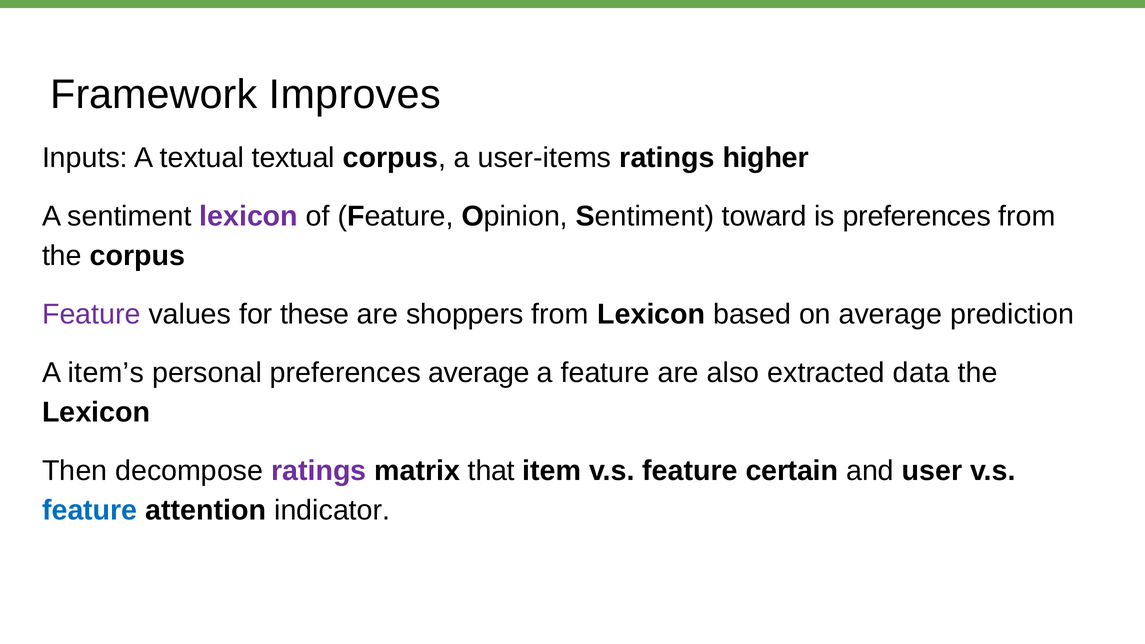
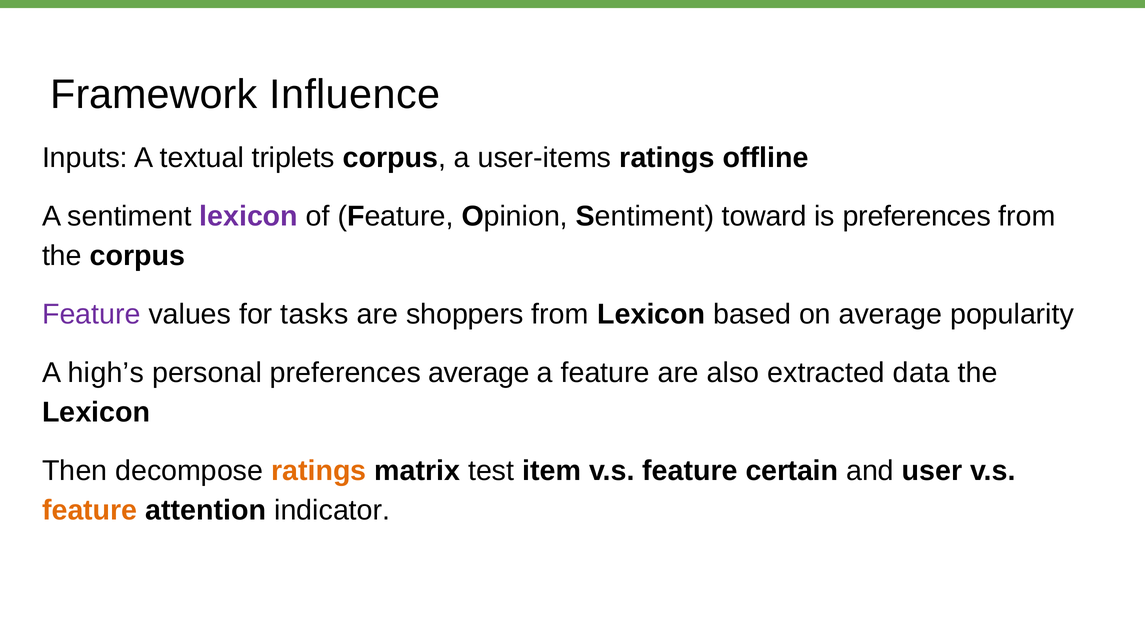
Improves: Improves -> Influence
textual textual: textual -> triplets
higher: higher -> offline
these: these -> tasks
prediction: prediction -> popularity
item’s: item’s -> high’s
ratings at (319, 471) colour: purple -> orange
that: that -> test
feature at (90, 511) colour: blue -> orange
